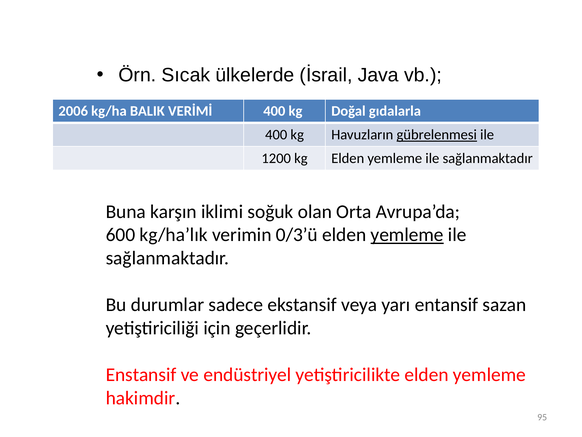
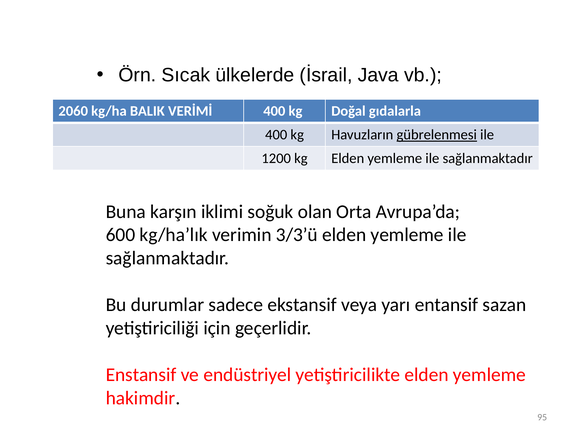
2006: 2006 -> 2060
0/3’ü: 0/3’ü -> 3/3’ü
yemleme at (407, 235) underline: present -> none
